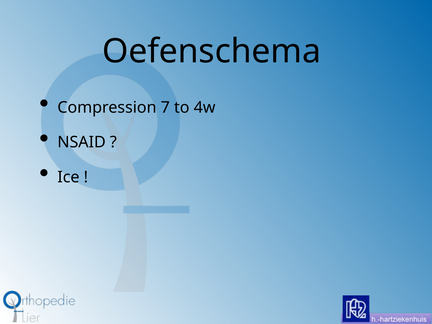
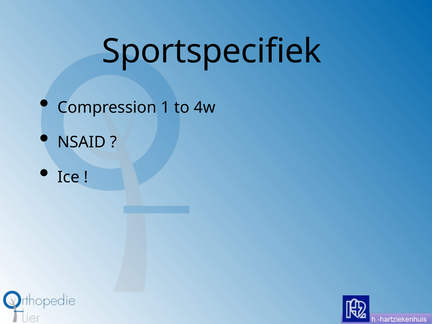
Oefenschema: Oefenschema -> Sportspecifiek
7: 7 -> 1
